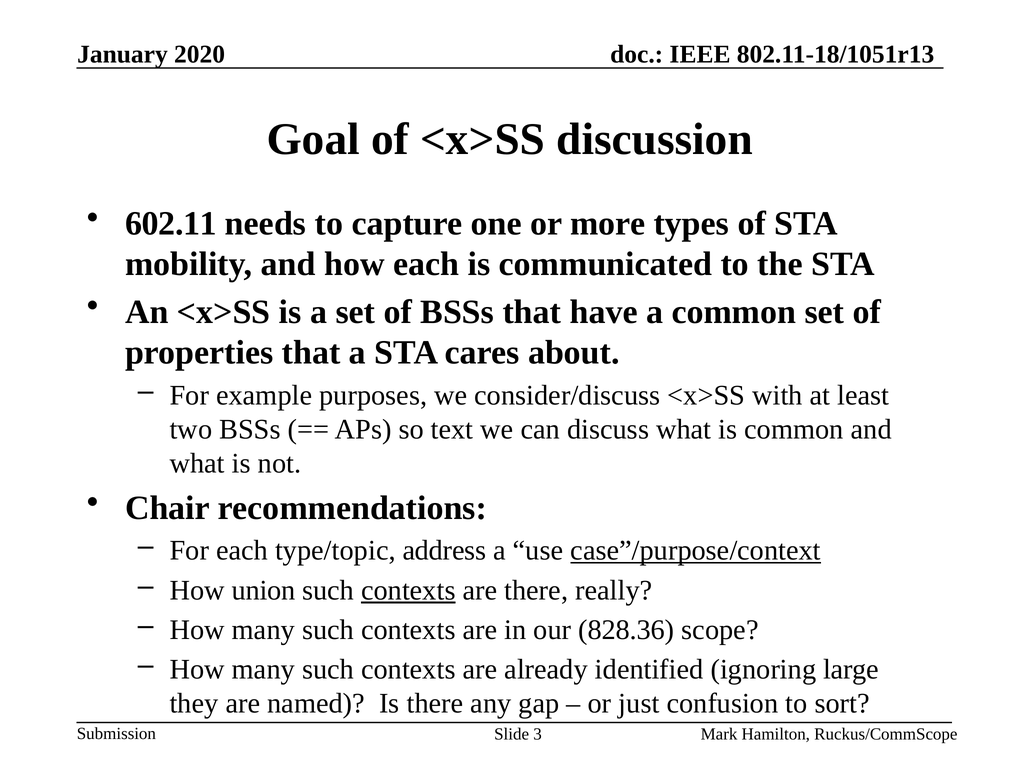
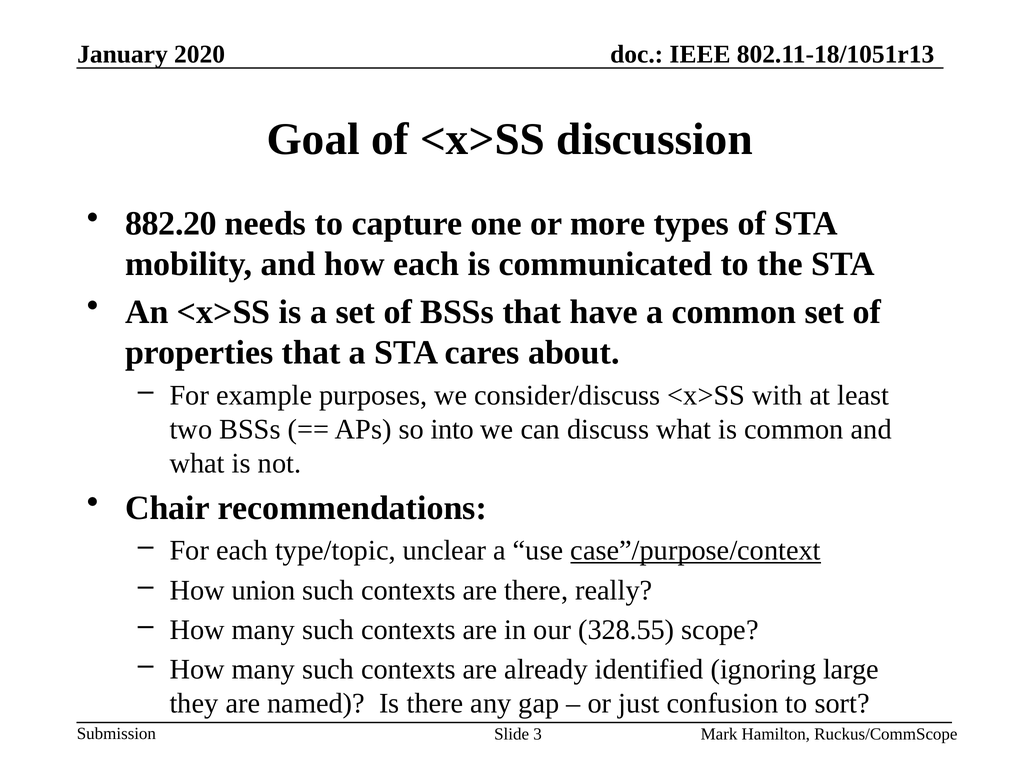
602.11: 602.11 -> 882.20
text: text -> into
address: address -> unclear
contexts at (408, 590) underline: present -> none
828.36: 828.36 -> 328.55
